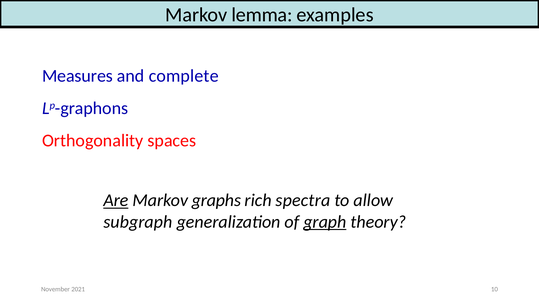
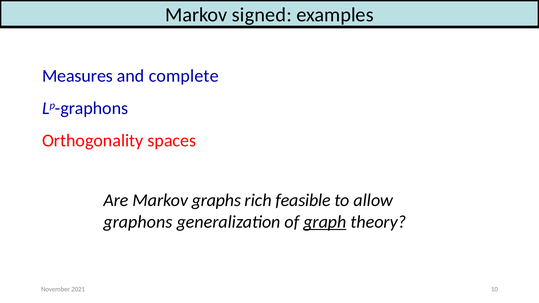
lemma: lemma -> signed
Are underline: present -> none
spectra: spectra -> feasible
subgraph: subgraph -> graphons
